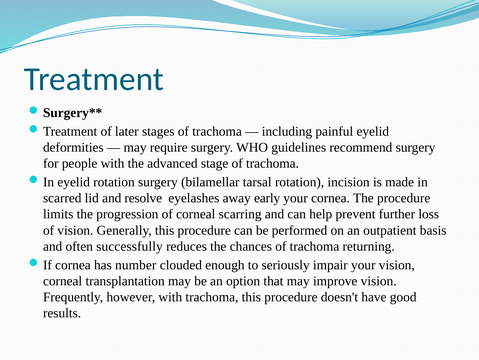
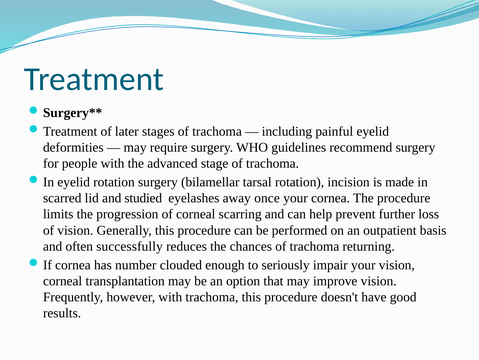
resolve: resolve -> studied
early: early -> once
